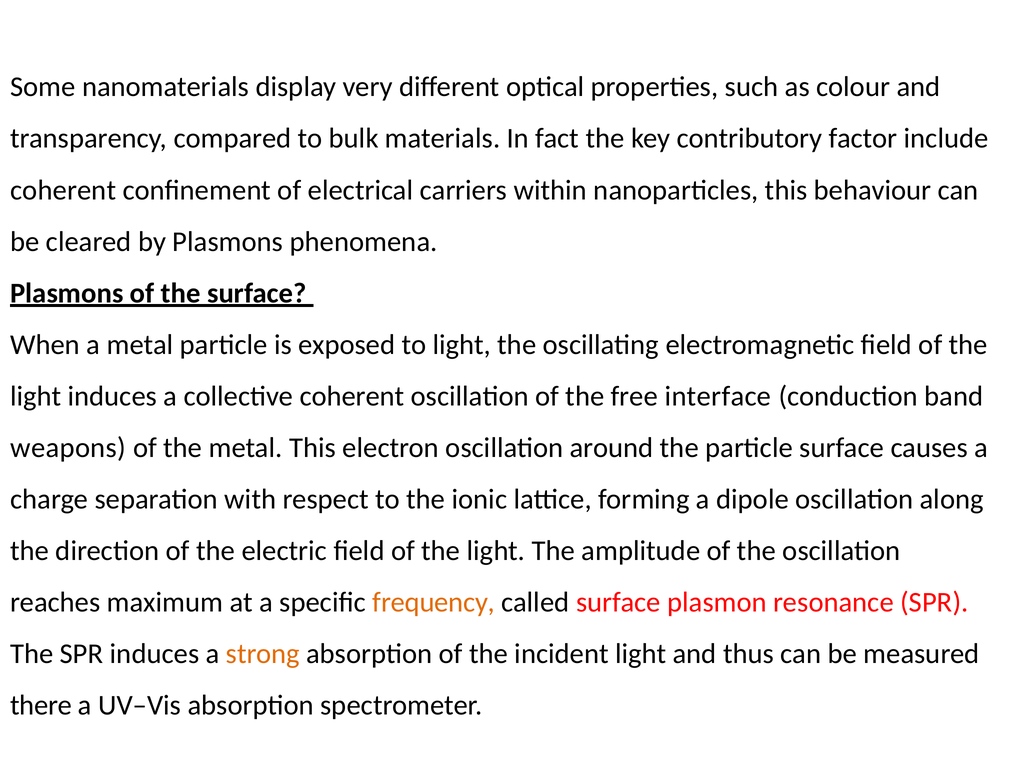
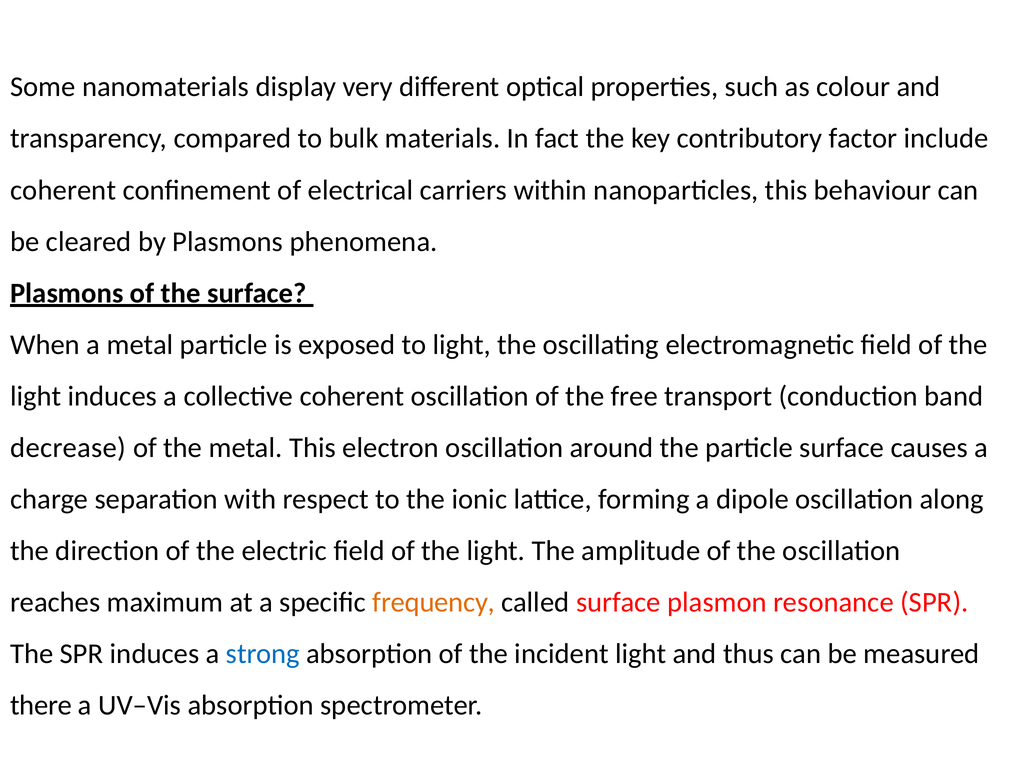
interface: interface -> transport
weapons: weapons -> decrease
strong colour: orange -> blue
